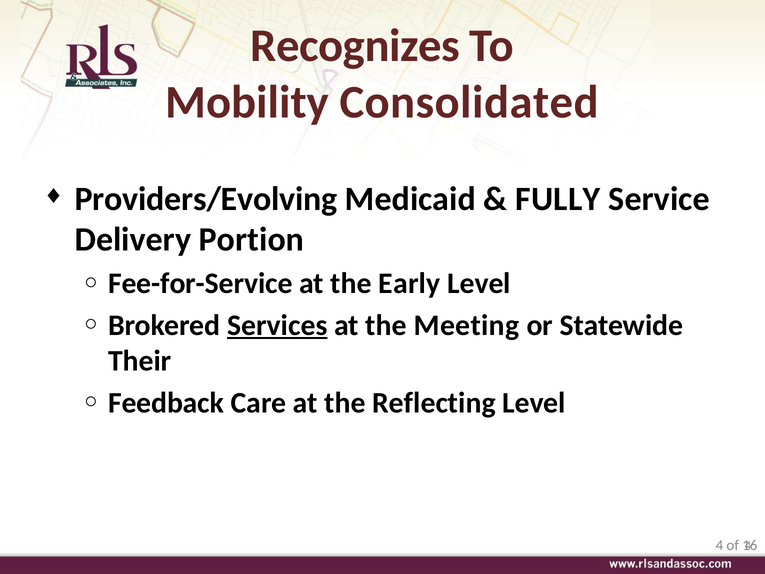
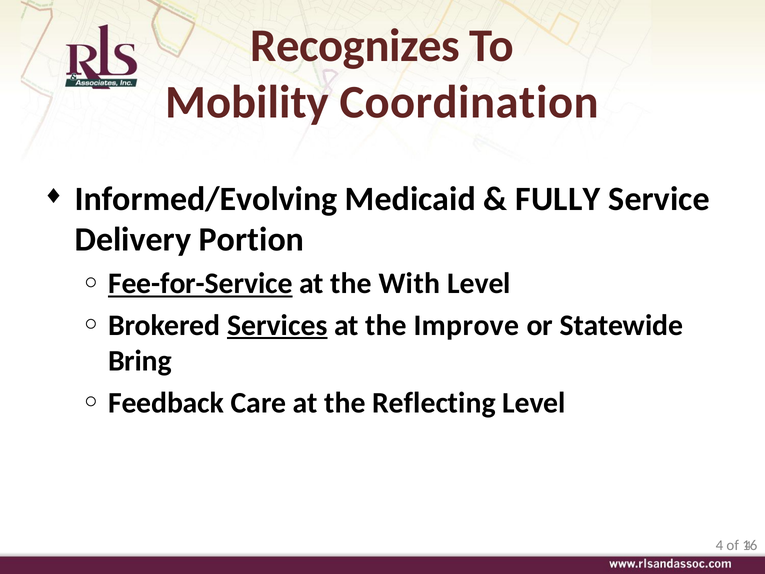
Consolidated: Consolidated -> Coordination
Providers/Evolving: Providers/Evolving -> Informed/Evolving
Fee-for-Service underline: none -> present
Early: Early -> With
Meeting: Meeting -> Improve
Their: Their -> Bring
